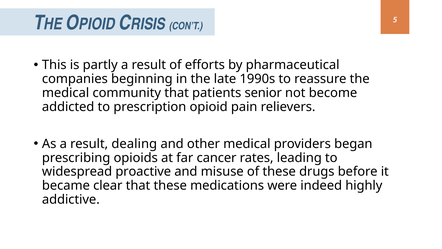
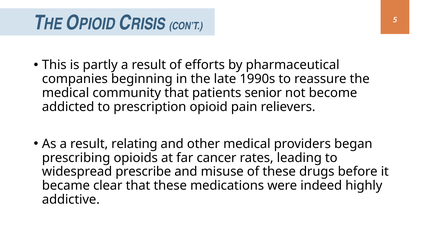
dealing: dealing -> relating
proactive: proactive -> prescribe
